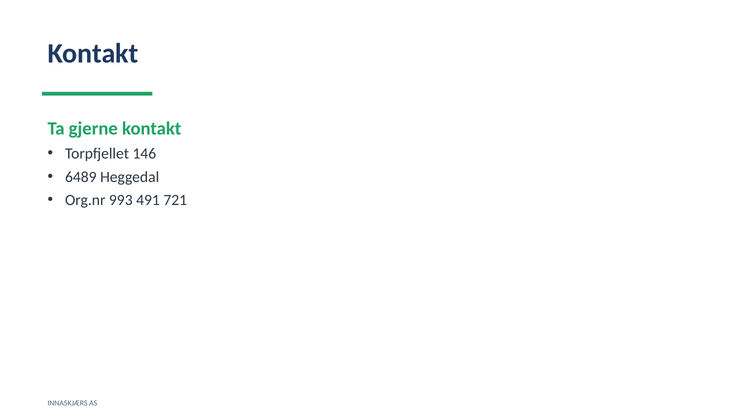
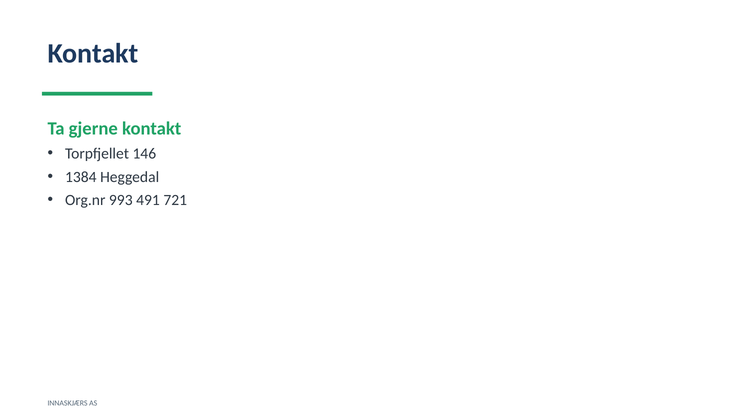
6489: 6489 -> 1384
